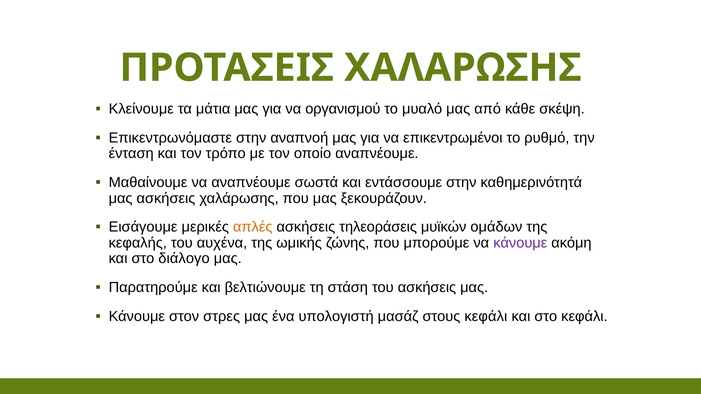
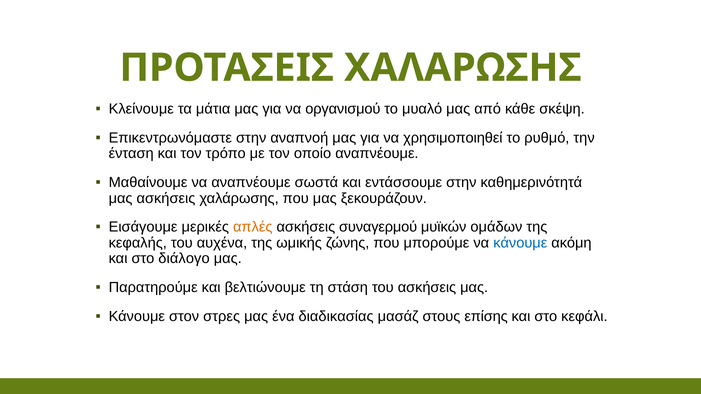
επικεντρωμένοι: επικεντρωμένοι -> χρησιμοποιηθεί
τηλεοράσεις: τηλεοράσεις -> συναγερμού
κάνουμε at (520, 243) colour: purple -> blue
υπολογιστή: υπολογιστή -> διαδικασίας
στους κεφάλι: κεφάλι -> επίσης
